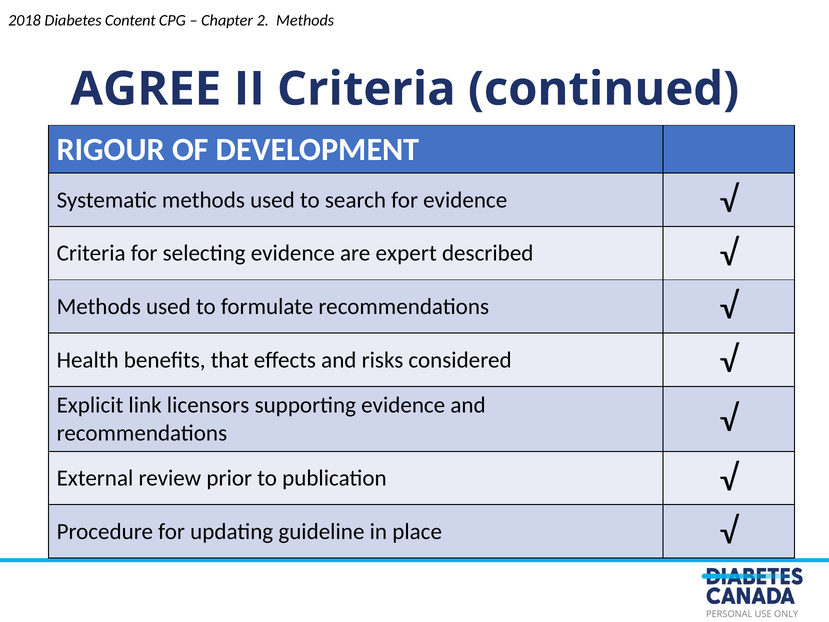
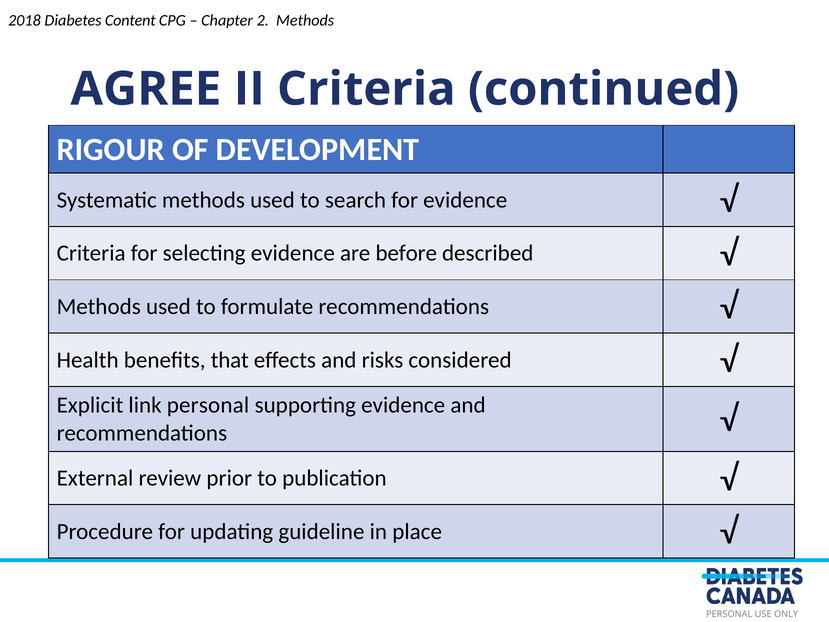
expert: expert -> before
link licensors: licensors -> personal
